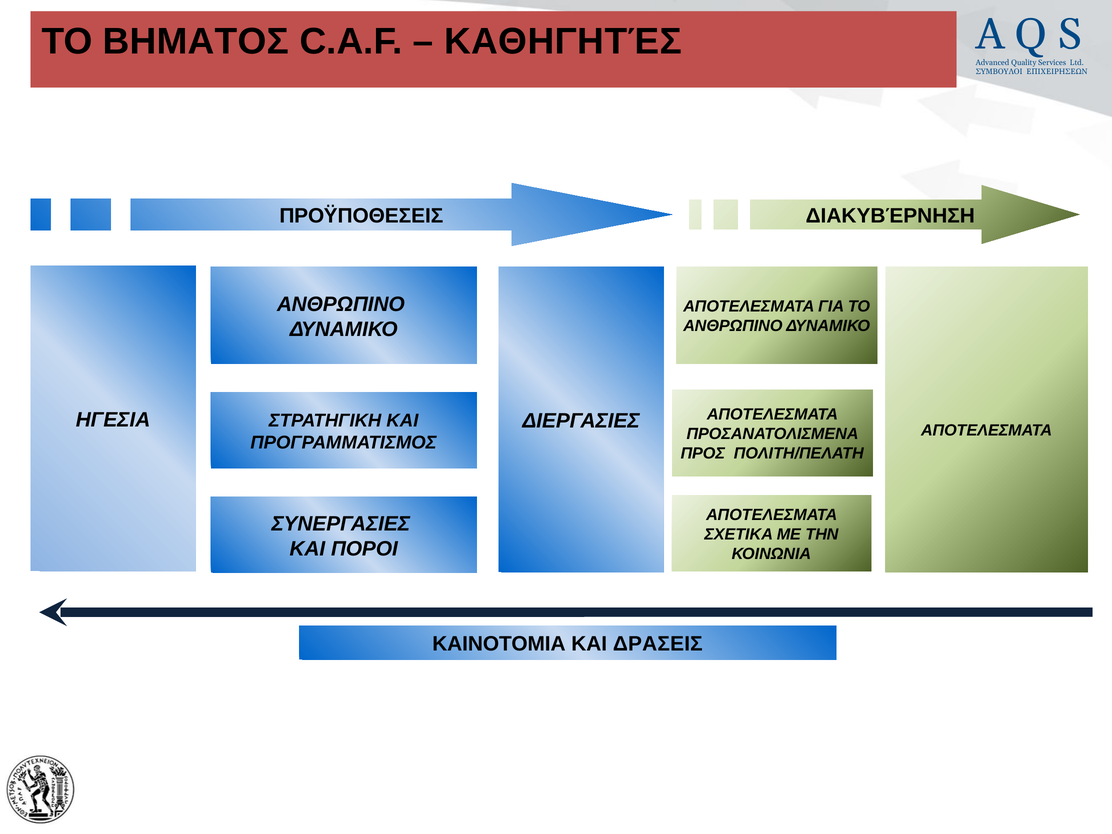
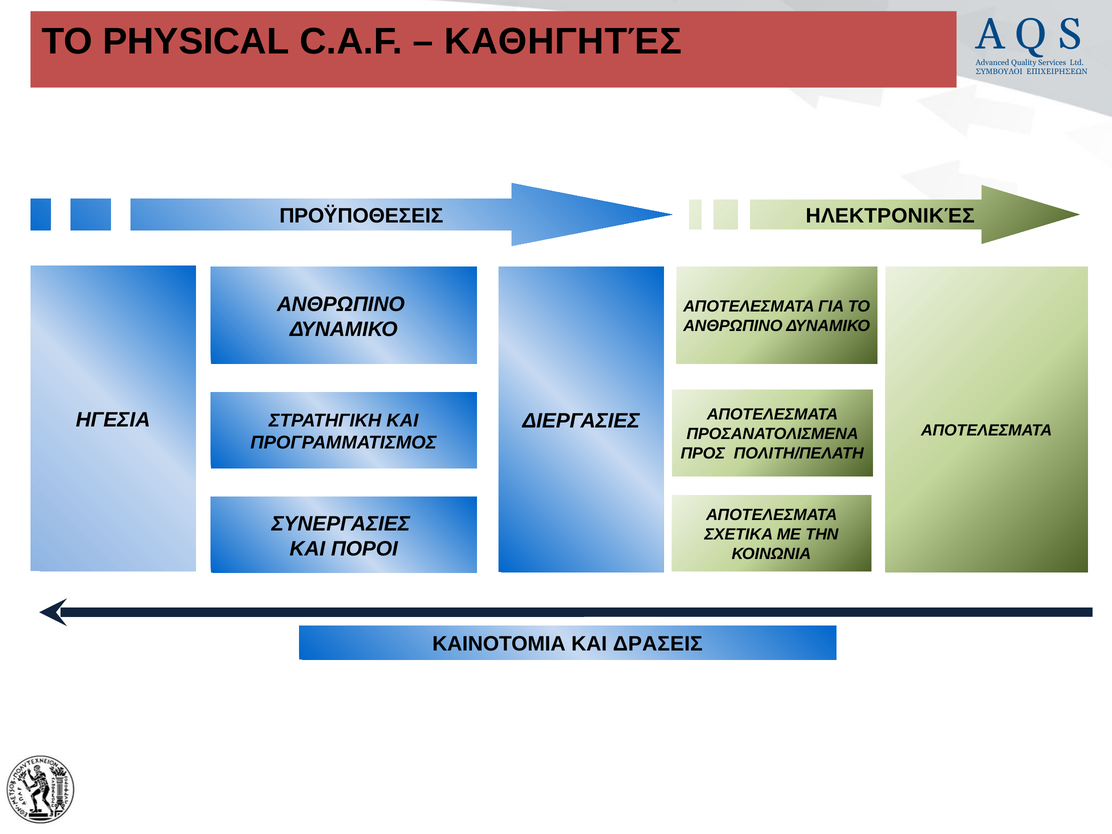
ΒΗΜΑΤΟΣ: ΒΗΜΑΤΟΣ -> PHYSICAL
ΔΙΑΚΥΒΈΡΝΗΣΗ: ΔΙΑΚΥΒΈΡΝΗΣΗ -> ΗΛΕΚΤΡΟΝΙΚΈΣ
